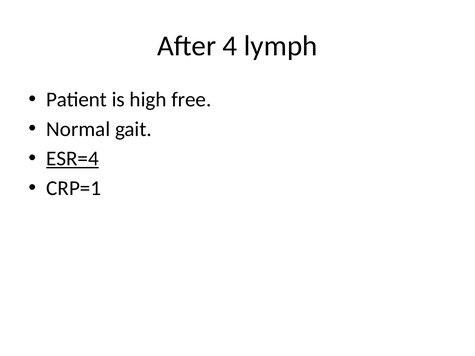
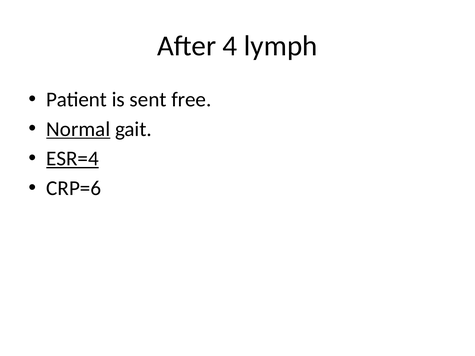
high: high -> sent
Normal underline: none -> present
CRP=1: CRP=1 -> CRP=6
